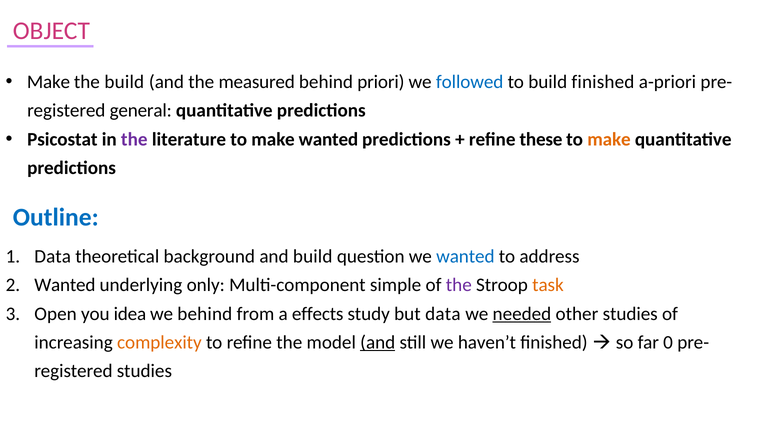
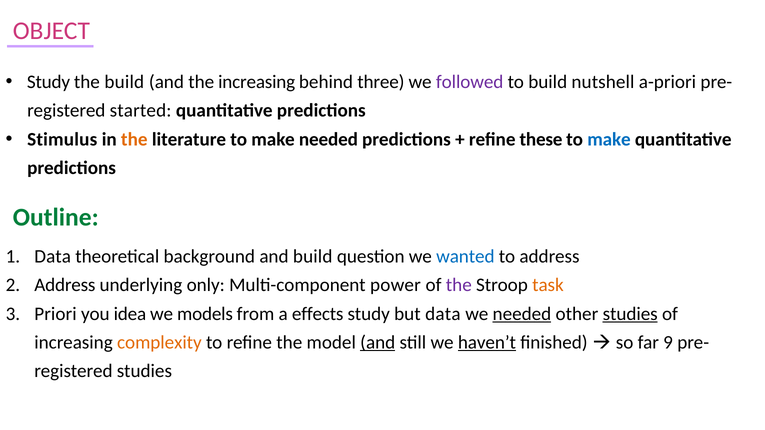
Make at (48, 82): Make -> Study
the measured: measured -> increasing
priori: priori -> three
followed colour: blue -> purple
build finished: finished -> nutshell
general: general -> started
Psicostat: Psicostat -> Stimulus
the at (134, 139) colour: purple -> orange
make wanted: wanted -> needed
make at (609, 139) colour: orange -> blue
Outline colour: blue -> green
Wanted at (65, 285): Wanted -> Address
simple: simple -> power
Open: Open -> Priori
we behind: behind -> models
studies at (630, 314) underline: none -> present
haven’t underline: none -> present
0: 0 -> 9
